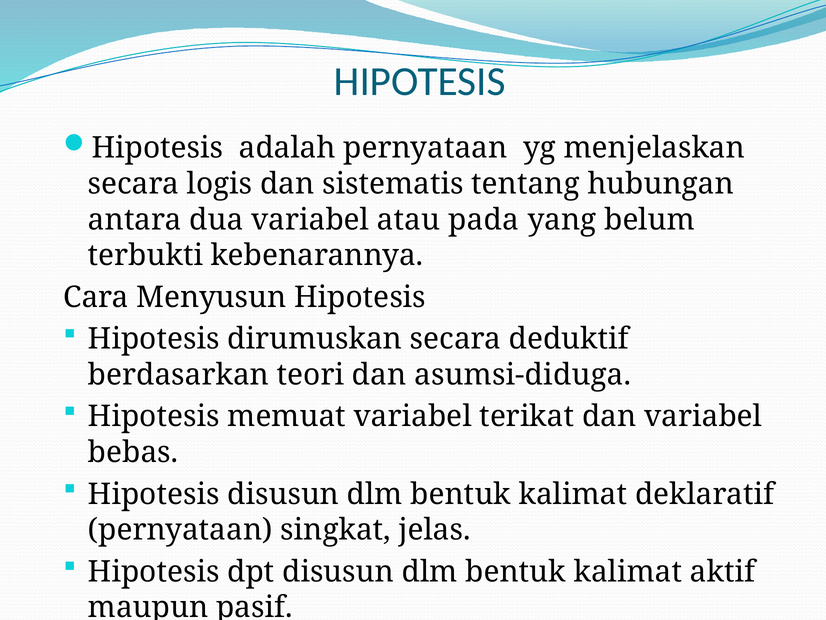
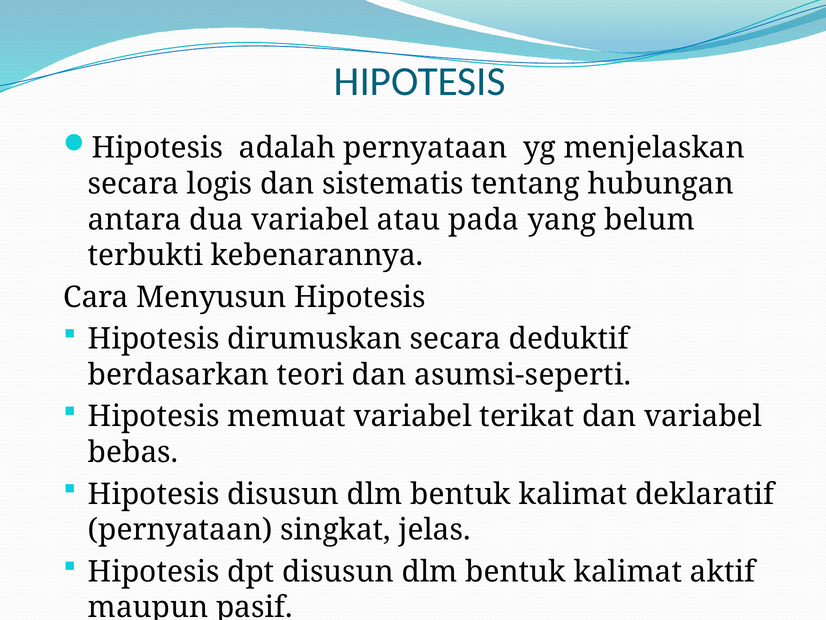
asumsi-diduga: asumsi-diduga -> asumsi-seperti
